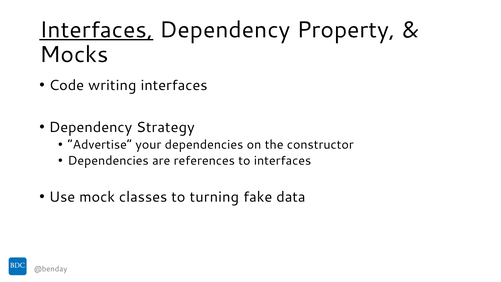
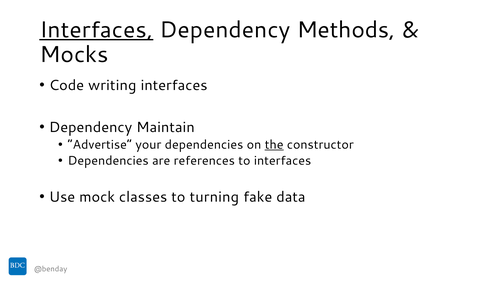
Property: Property -> Methods
Strategy: Strategy -> Maintain
the underline: none -> present
